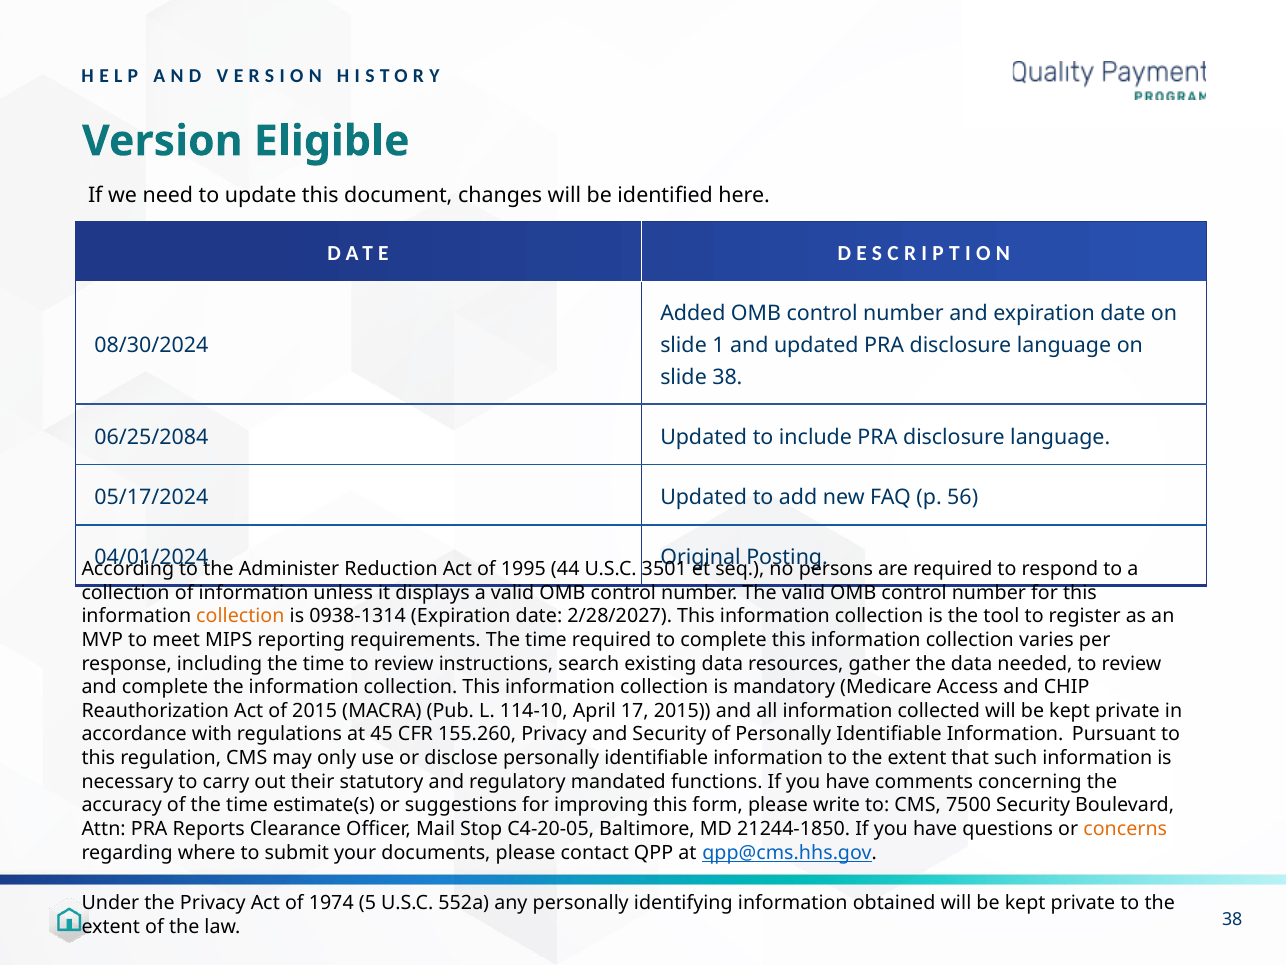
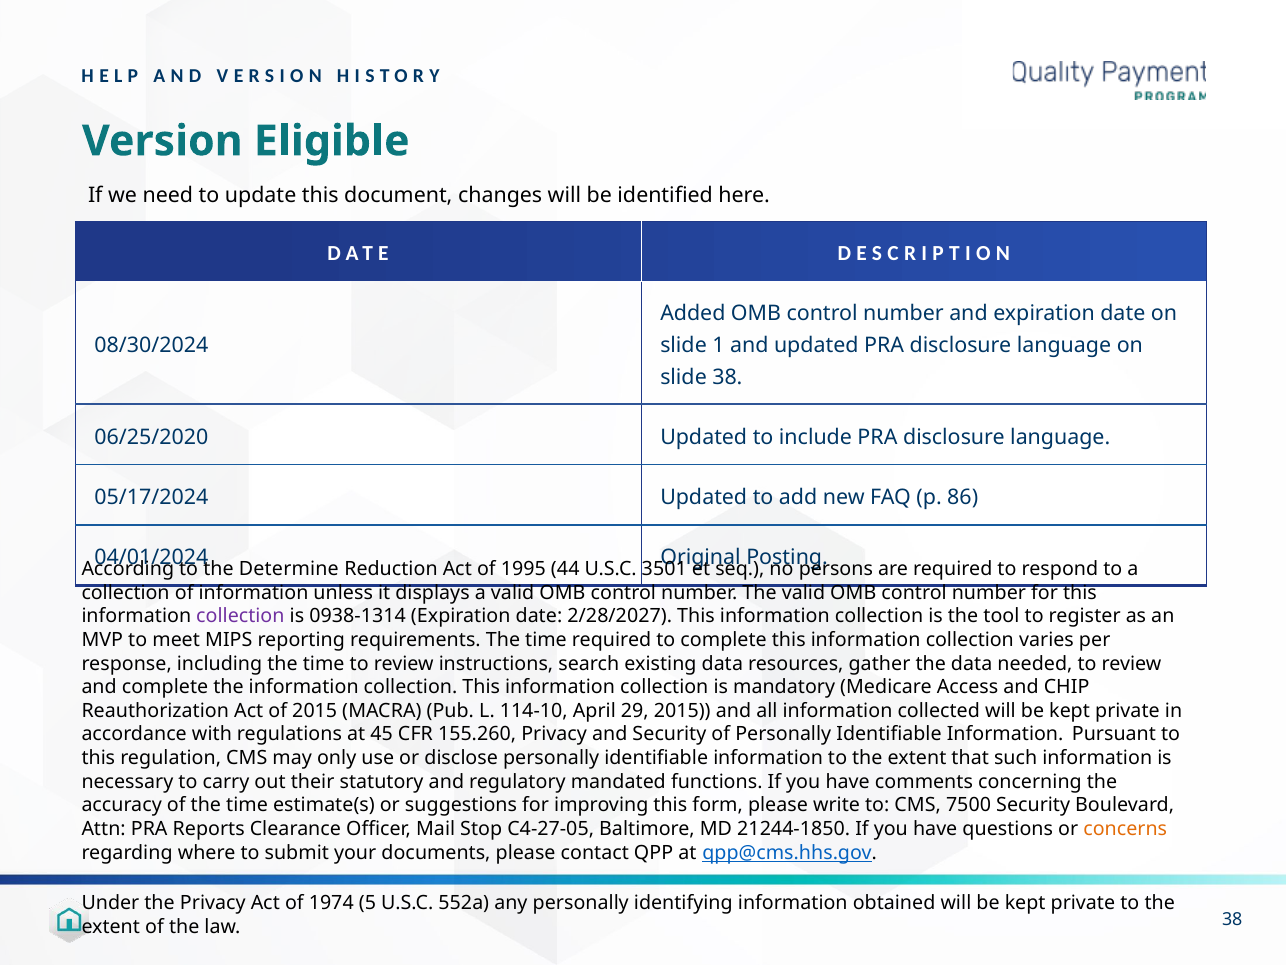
06/25/2084: 06/25/2084 -> 06/25/2020
56: 56 -> 86
Administer: Administer -> Determine
collection at (240, 616) colour: orange -> purple
17: 17 -> 29
C4-20-05: C4-20-05 -> C4-27-05
